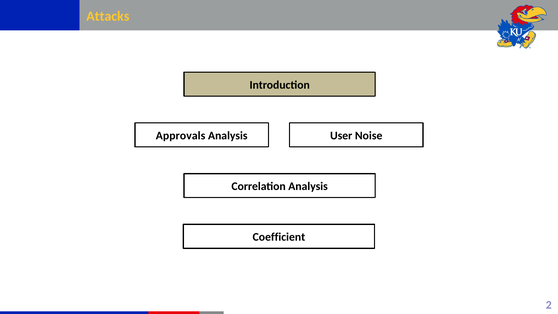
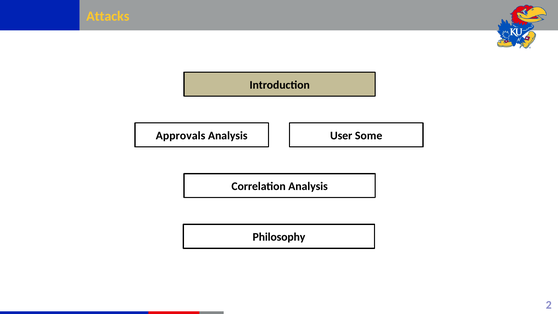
Noise: Noise -> Some
Coefficient: Coefficient -> Philosophy
